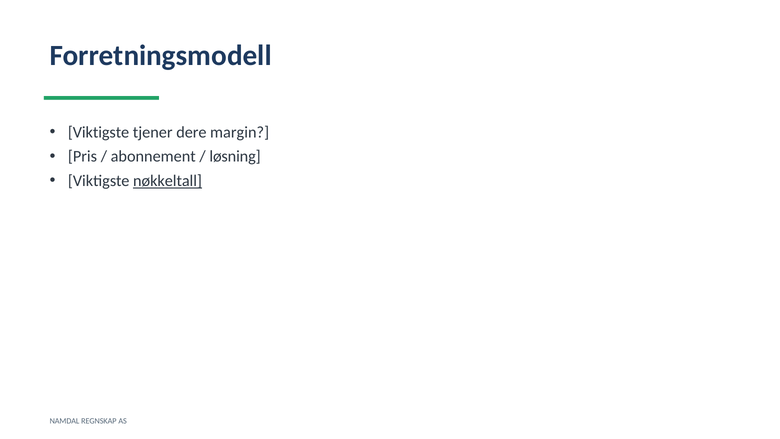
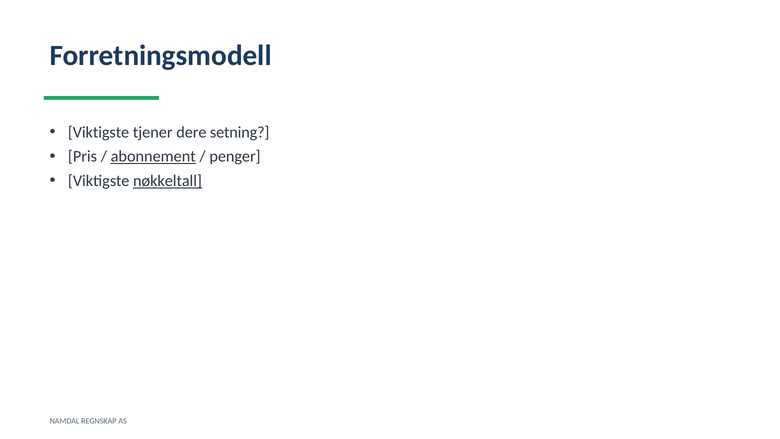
margin: margin -> setning
abonnement underline: none -> present
løsning: løsning -> penger
